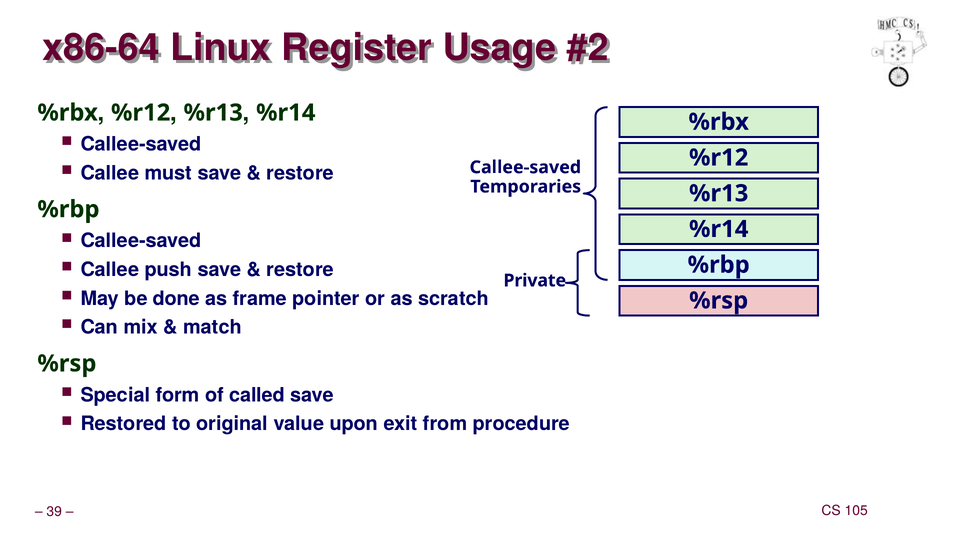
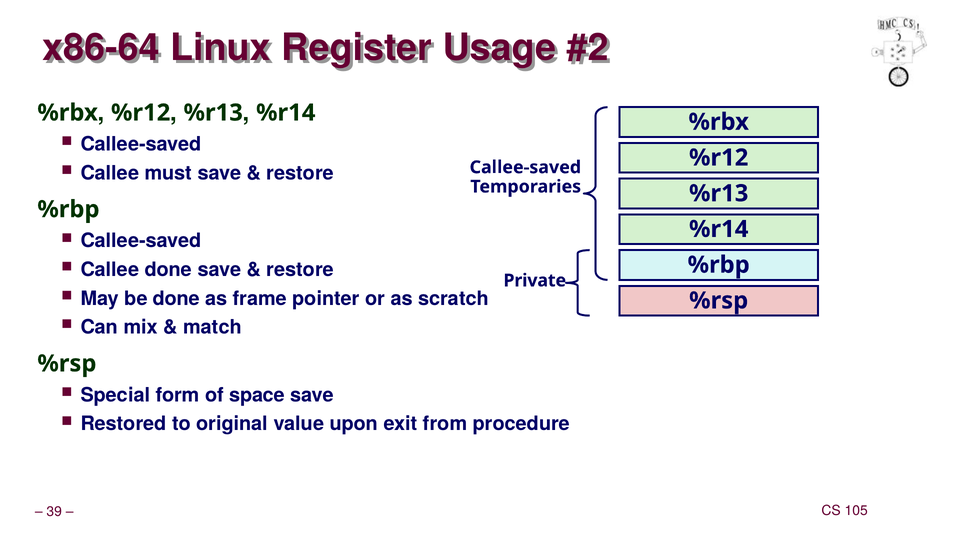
Callee push: push -> done
called: called -> space
